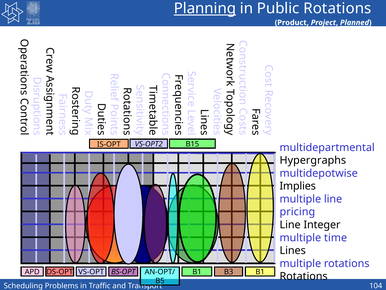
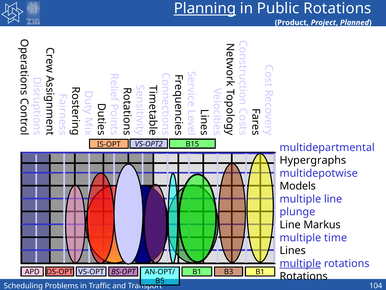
Implies: Implies -> Models
pricing: pricing -> plunge
Integer: Integer -> Markus
multiple at (300, 263) underline: none -> present
